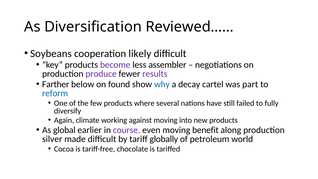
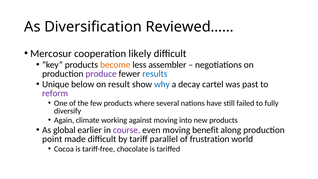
Soybeans: Soybeans -> Mercosur
become colour: purple -> orange
results colour: purple -> blue
Farther: Farther -> Unique
found: found -> result
part: part -> past
reform colour: blue -> purple
silver: silver -> point
globally: globally -> parallel
petroleum: petroleum -> frustration
